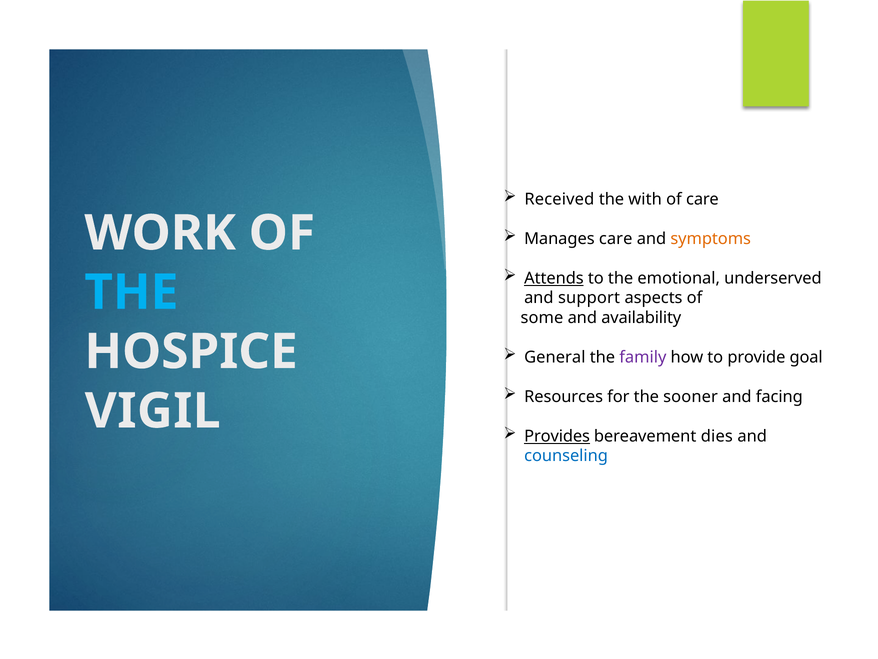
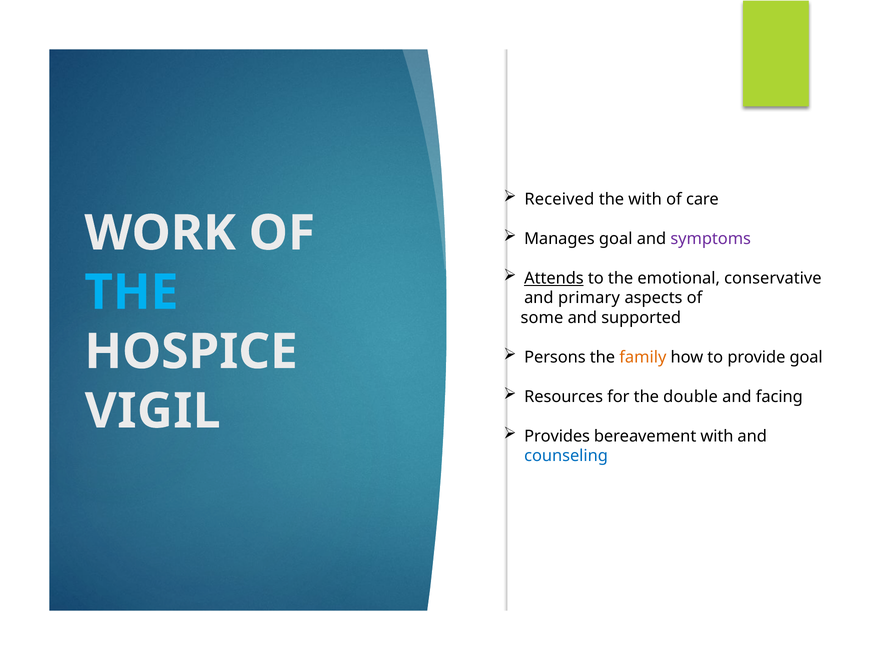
Manages care: care -> goal
symptoms colour: orange -> purple
underserved: underserved -> conservative
support: support -> primary
availability: availability -> supported
General: General -> Persons
family colour: purple -> orange
sooner: sooner -> double
Provides underline: present -> none
bereavement dies: dies -> with
